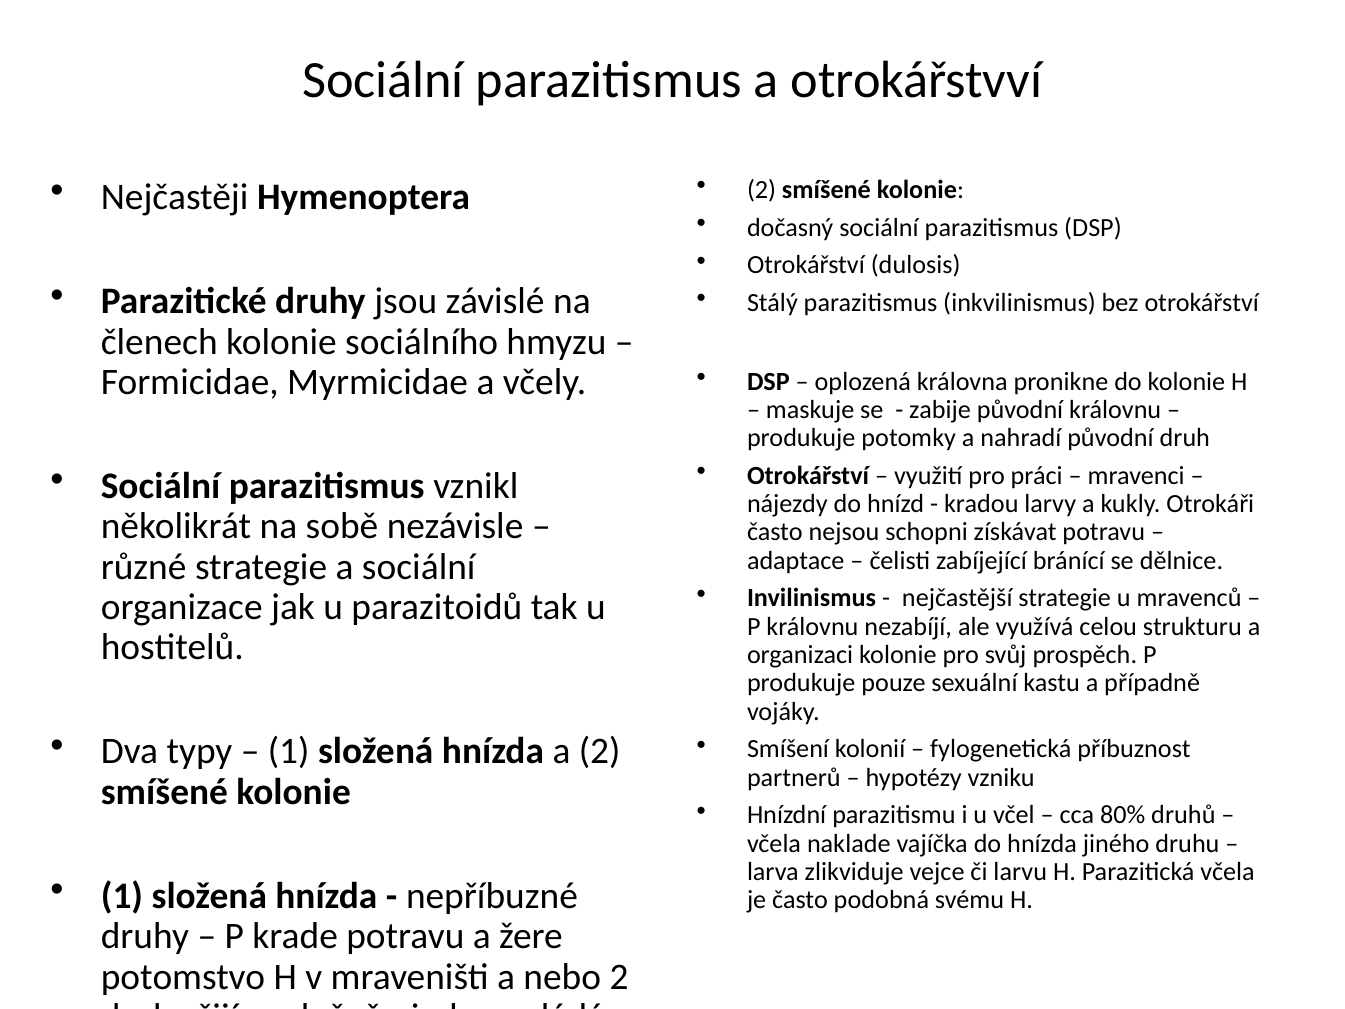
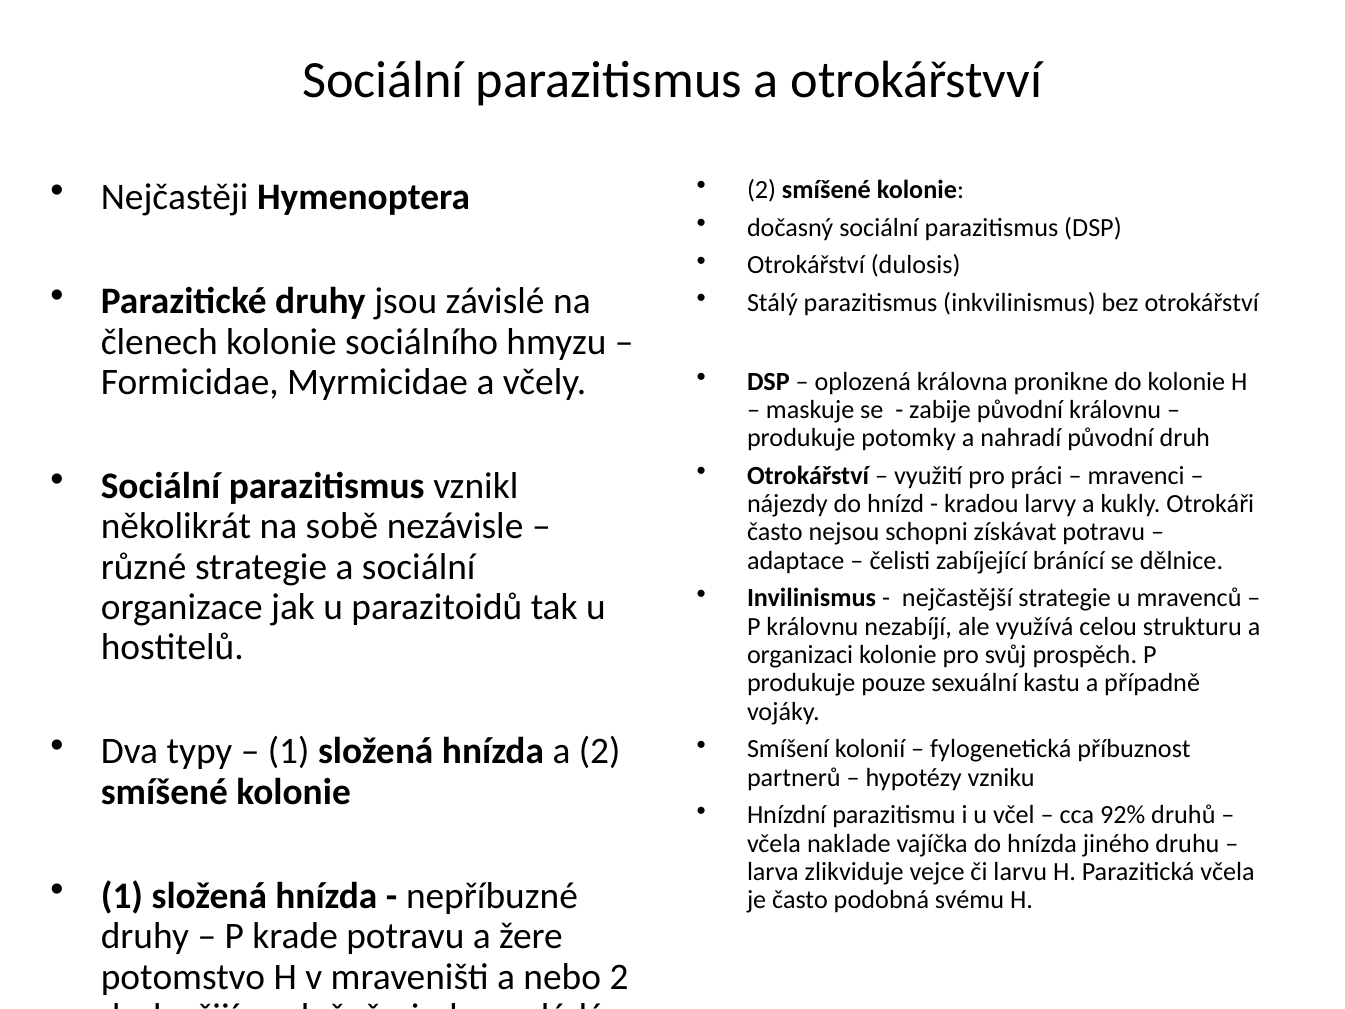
80%: 80% -> 92%
